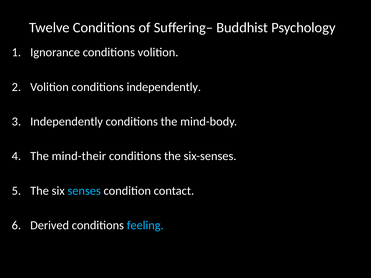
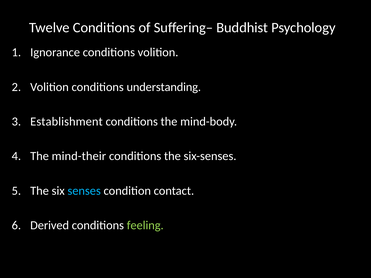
conditions independently: independently -> understanding
Independently at (67, 122): Independently -> Establishment
feeling colour: light blue -> light green
